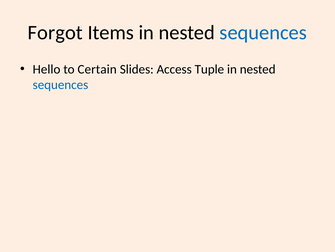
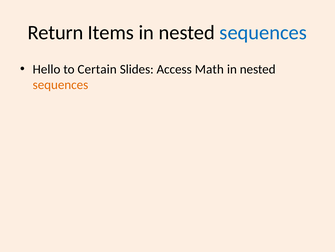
Forgot: Forgot -> Return
Tuple: Tuple -> Math
sequences at (60, 85) colour: blue -> orange
